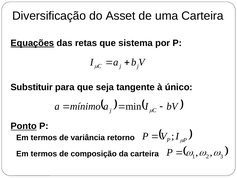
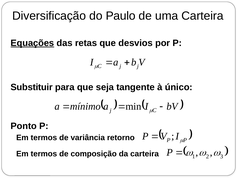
Asset: Asset -> Paulo
sistema: sistema -> desvios
Ponto underline: present -> none
